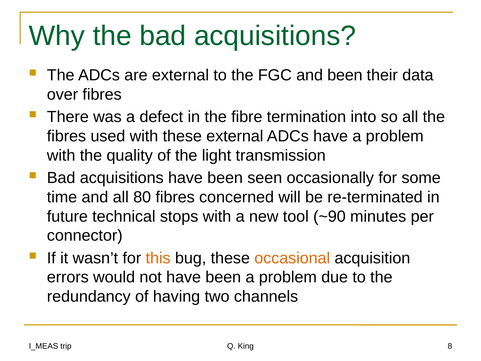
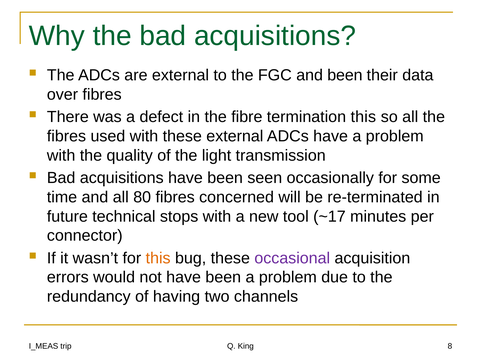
termination into: into -> this
~90: ~90 -> ~17
occasional colour: orange -> purple
